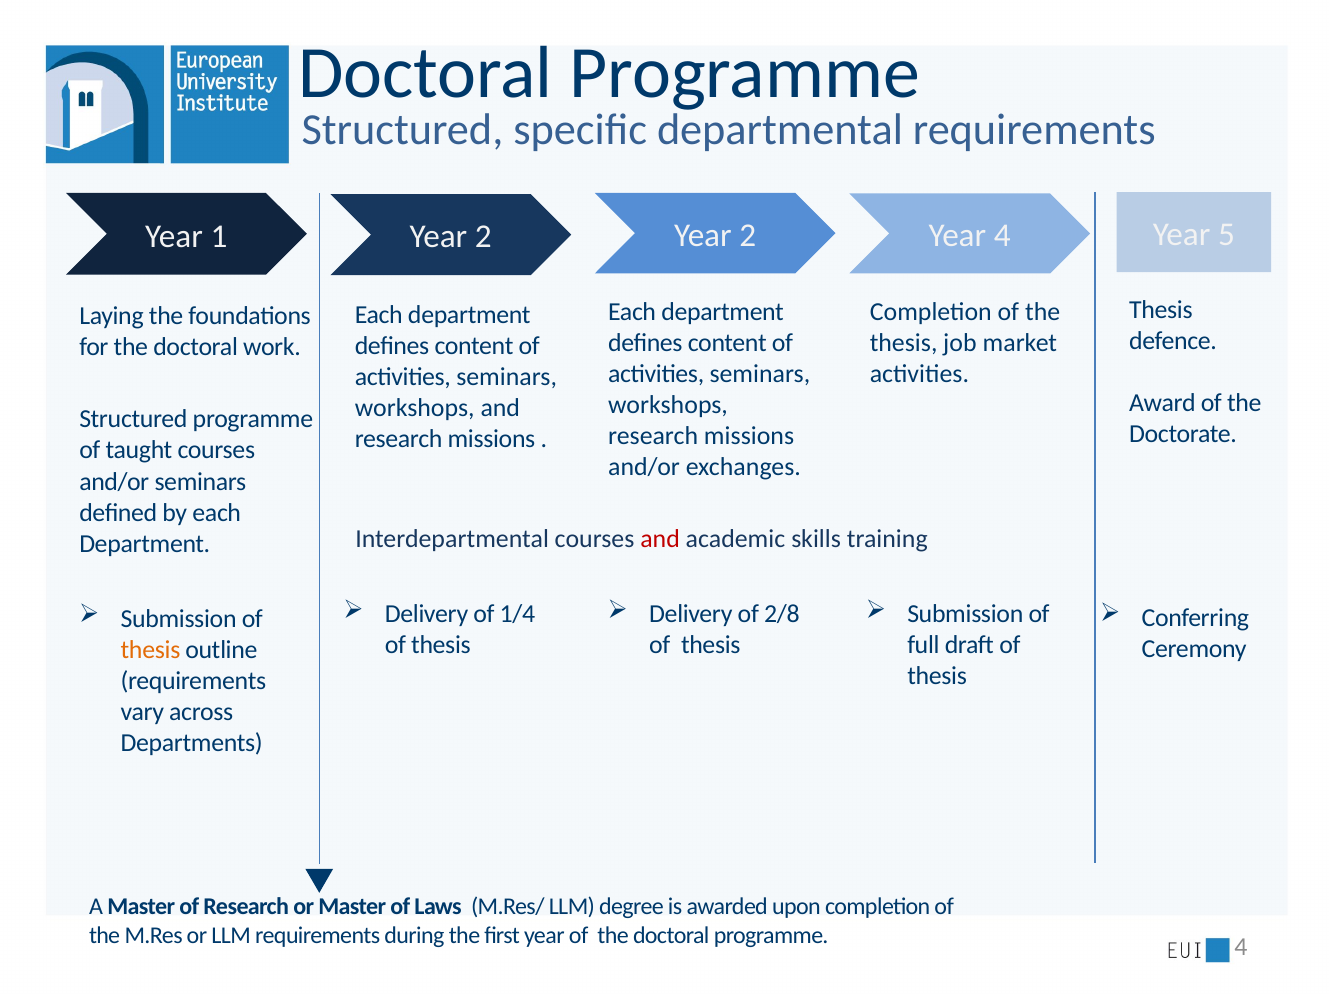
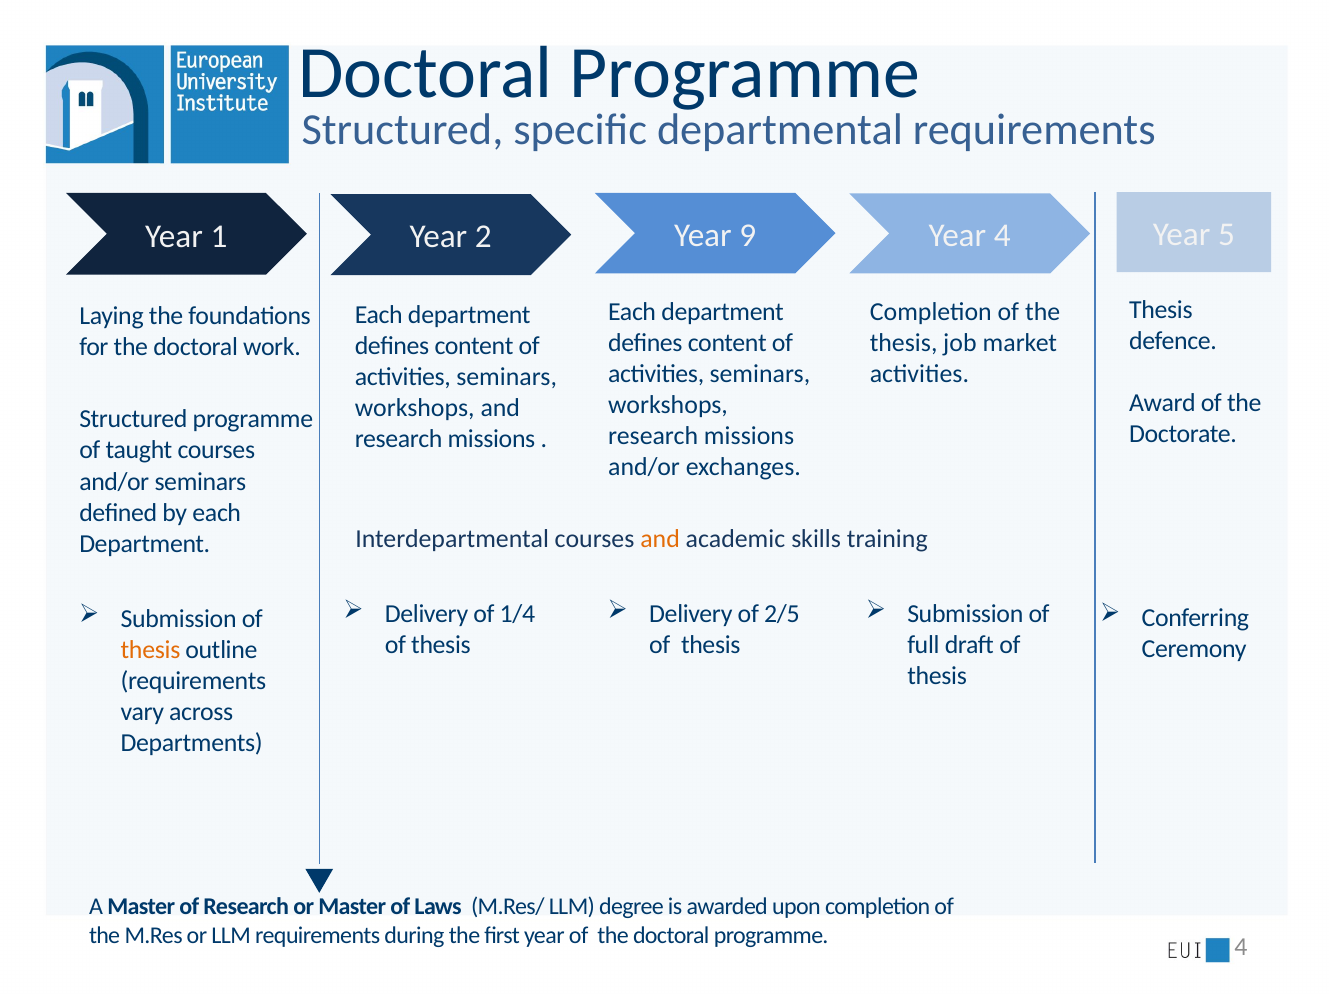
2 Year 2: 2 -> 9
and at (660, 539) colour: red -> orange
2/8: 2/8 -> 2/5
